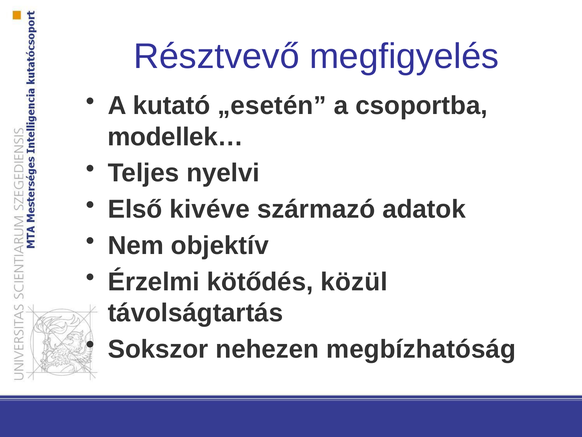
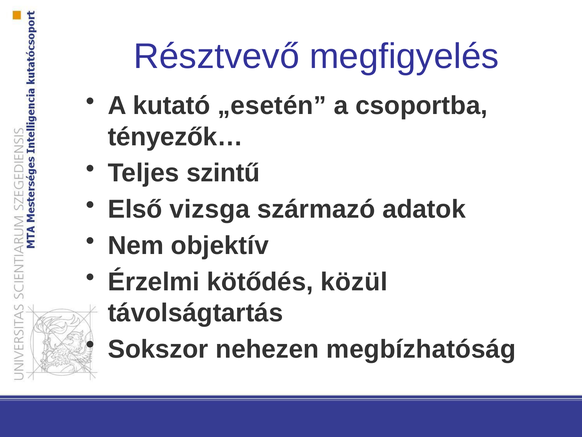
modellek…: modellek… -> tényezők…
nyelvi: nyelvi -> szintű
kivéve: kivéve -> vizsga
